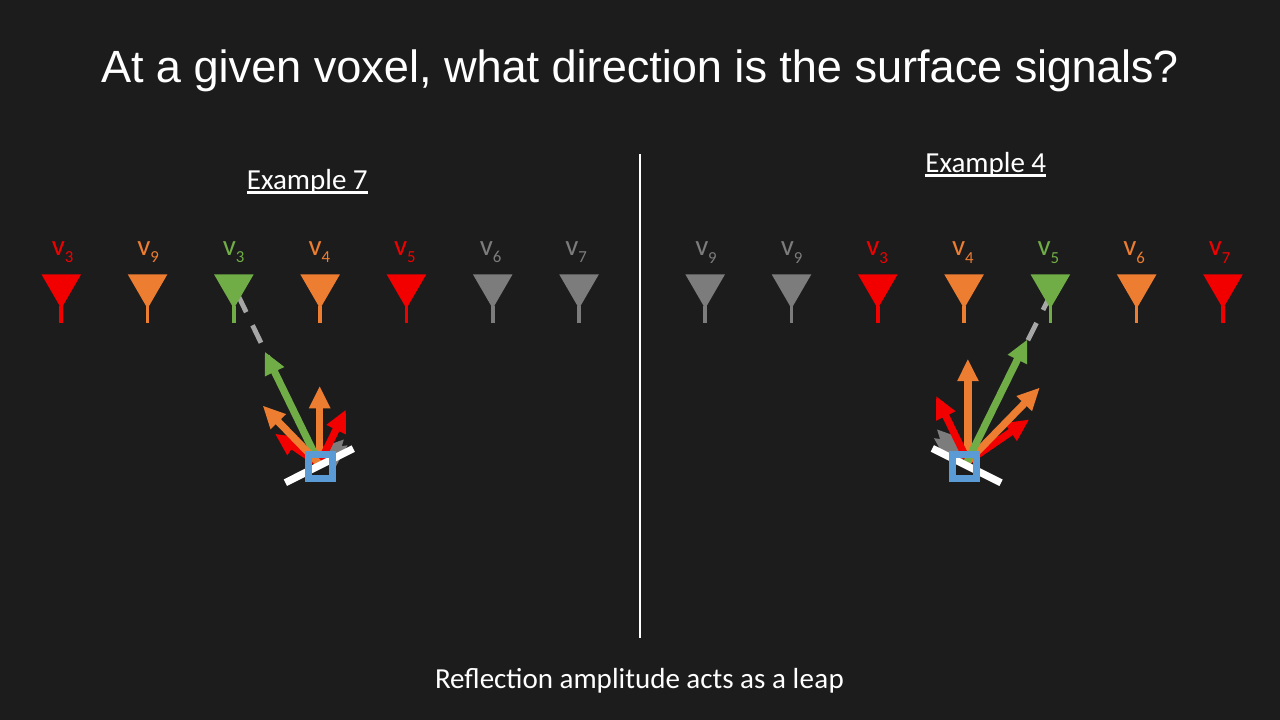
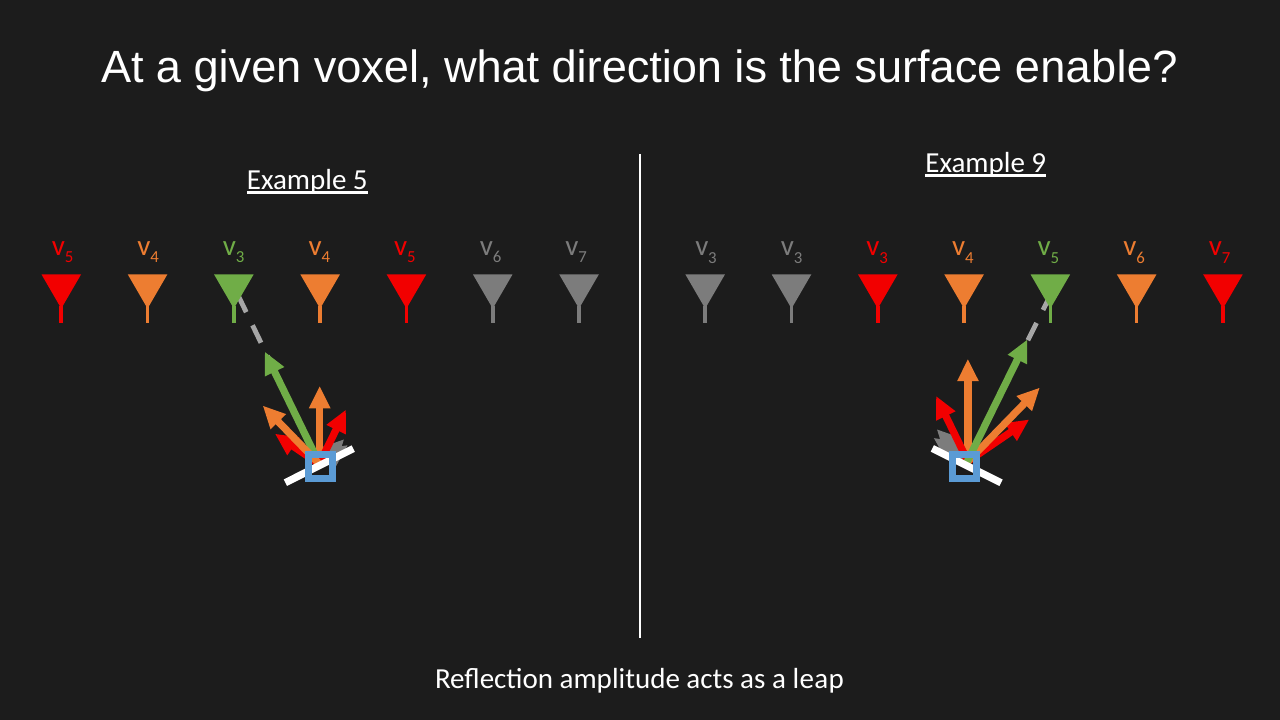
signals: signals -> enable
Example 4: 4 -> 9
Example 7: 7 -> 5
3 at (69, 257): 3 -> 5
9 at (155, 257): 9 -> 4
9 at (712, 258): 9 -> 3
9 at (798, 258): 9 -> 3
